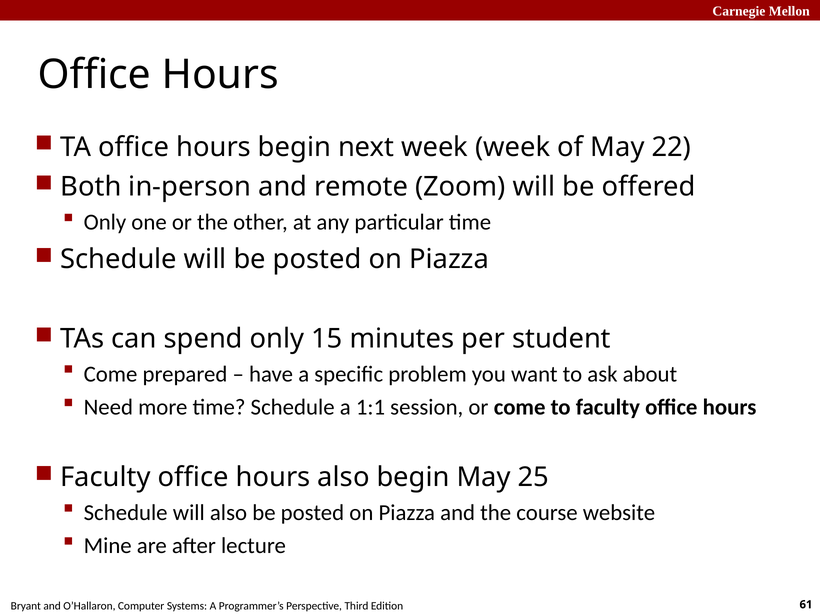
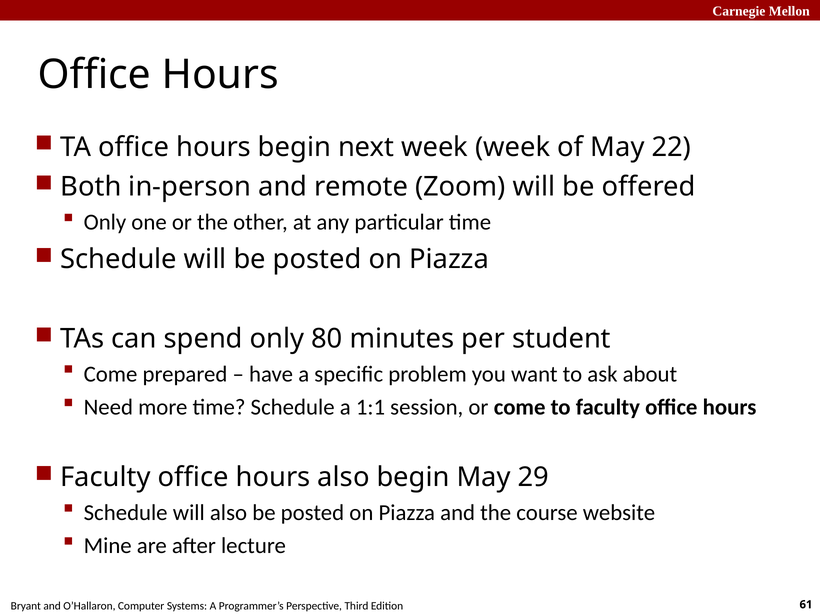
15: 15 -> 80
25: 25 -> 29
